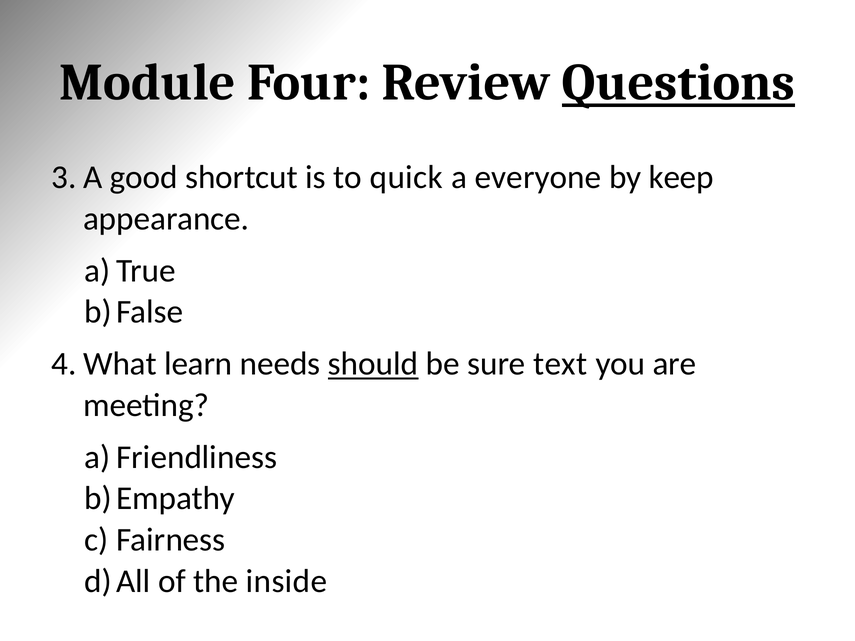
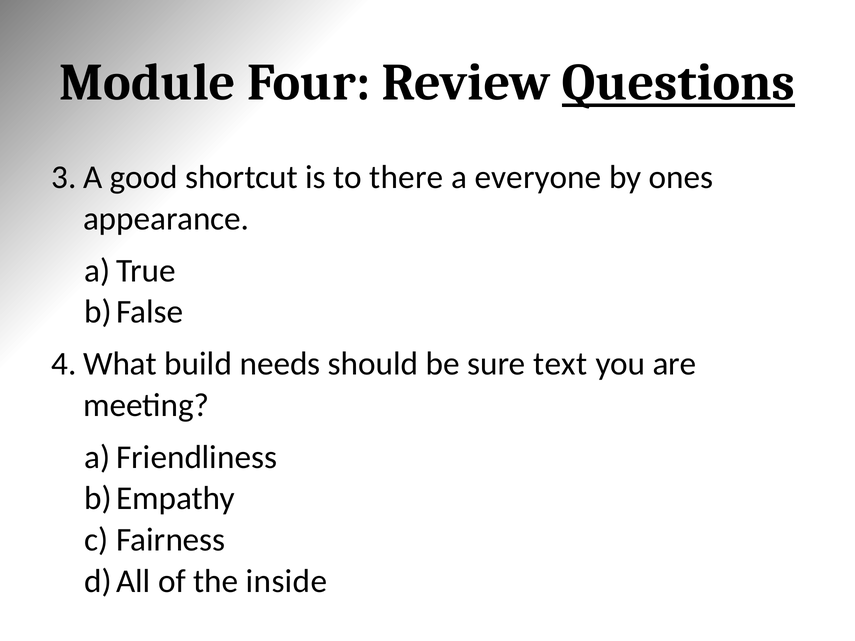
quick: quick -> there
keep: keep -> ones
learn: learn -> build
should underline: present -> none
